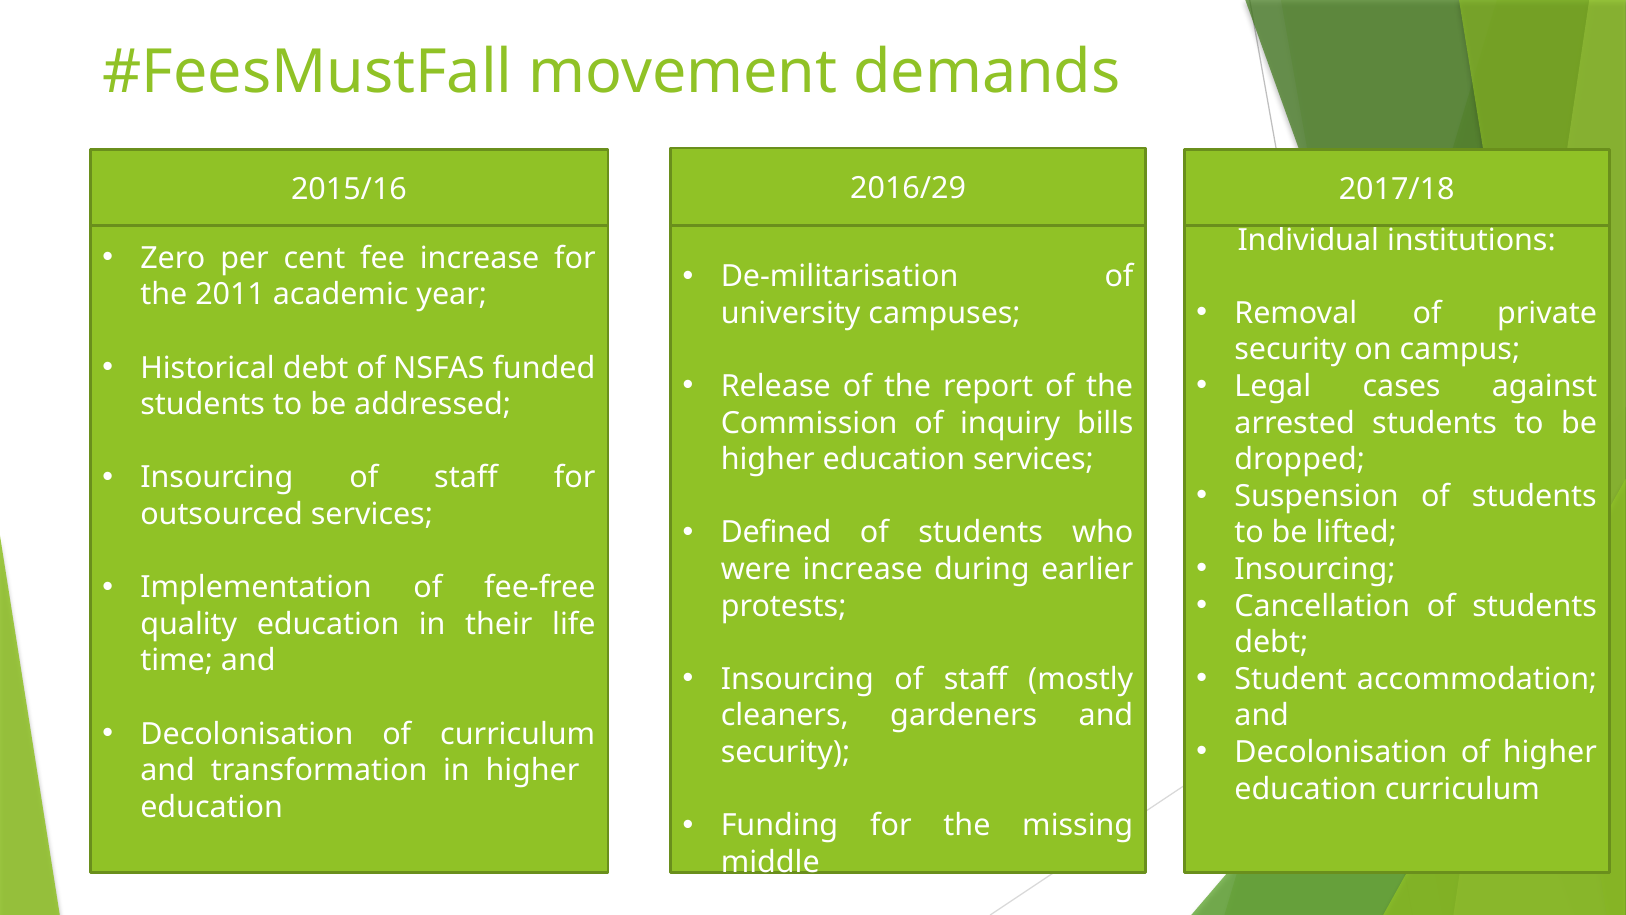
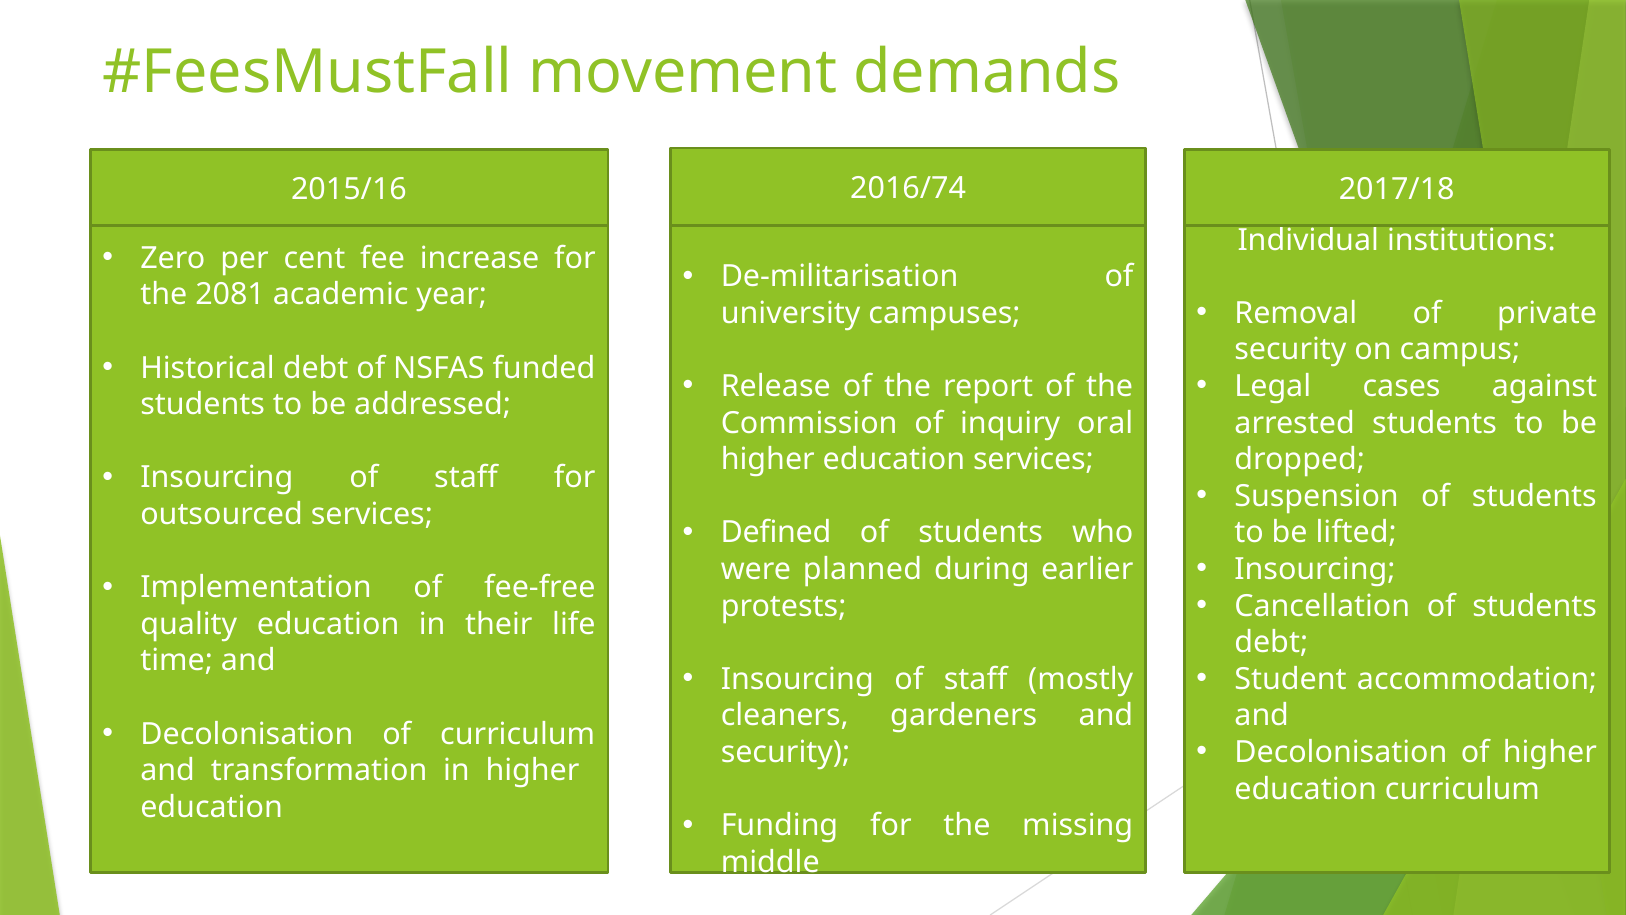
2016/29: 2016/29 -> 2016/74
2011: 2011 -> 2081
bills: bills -> oral
were increase: increase -> planned
